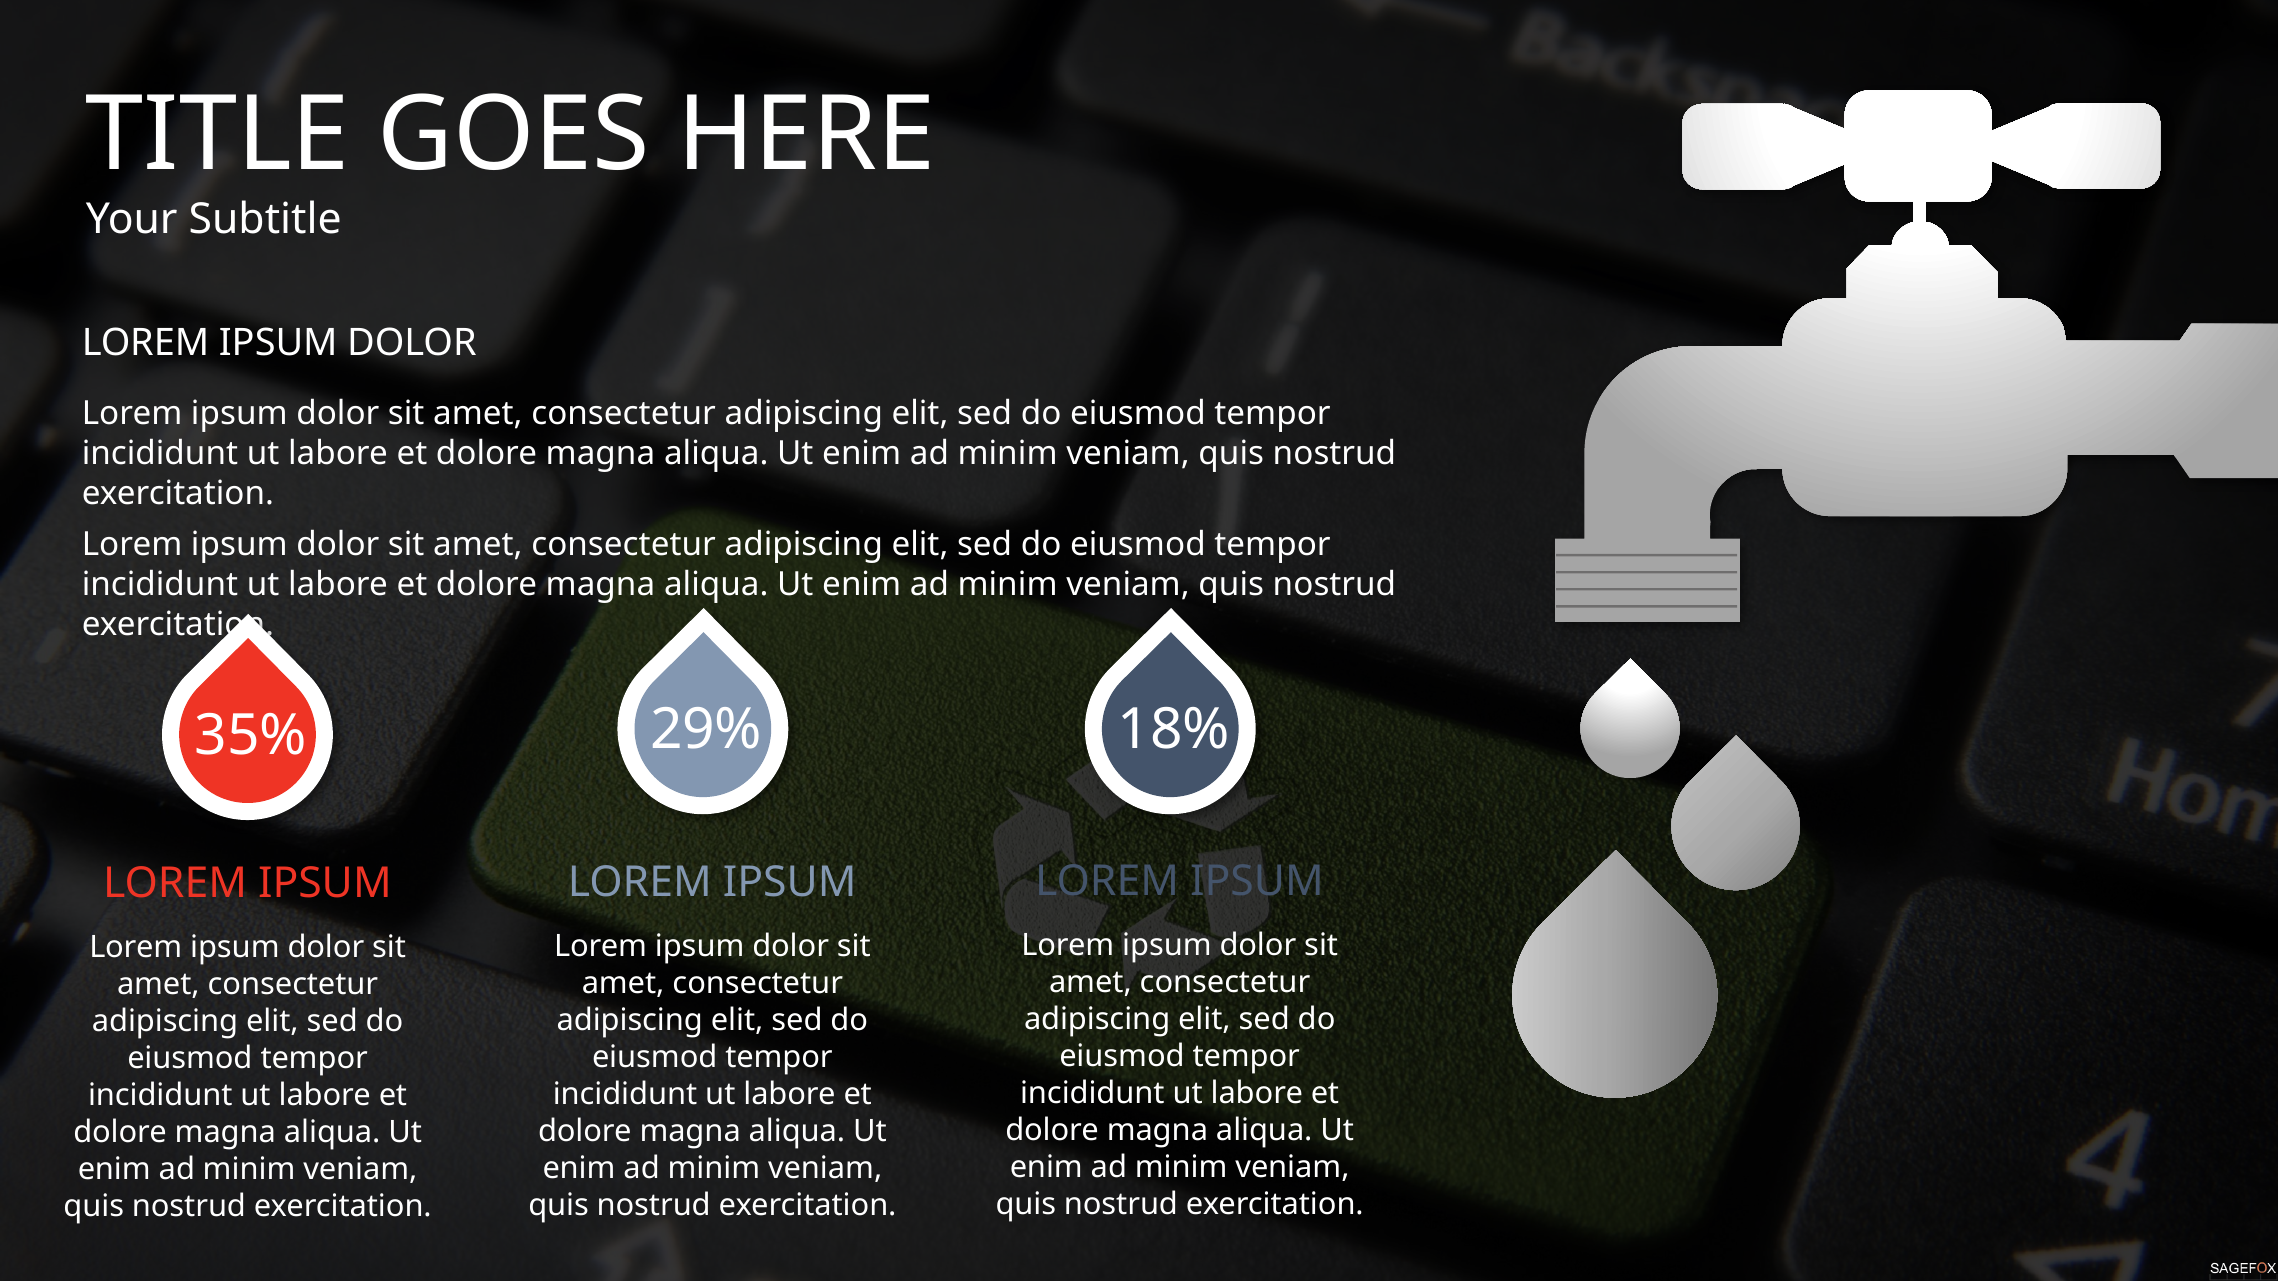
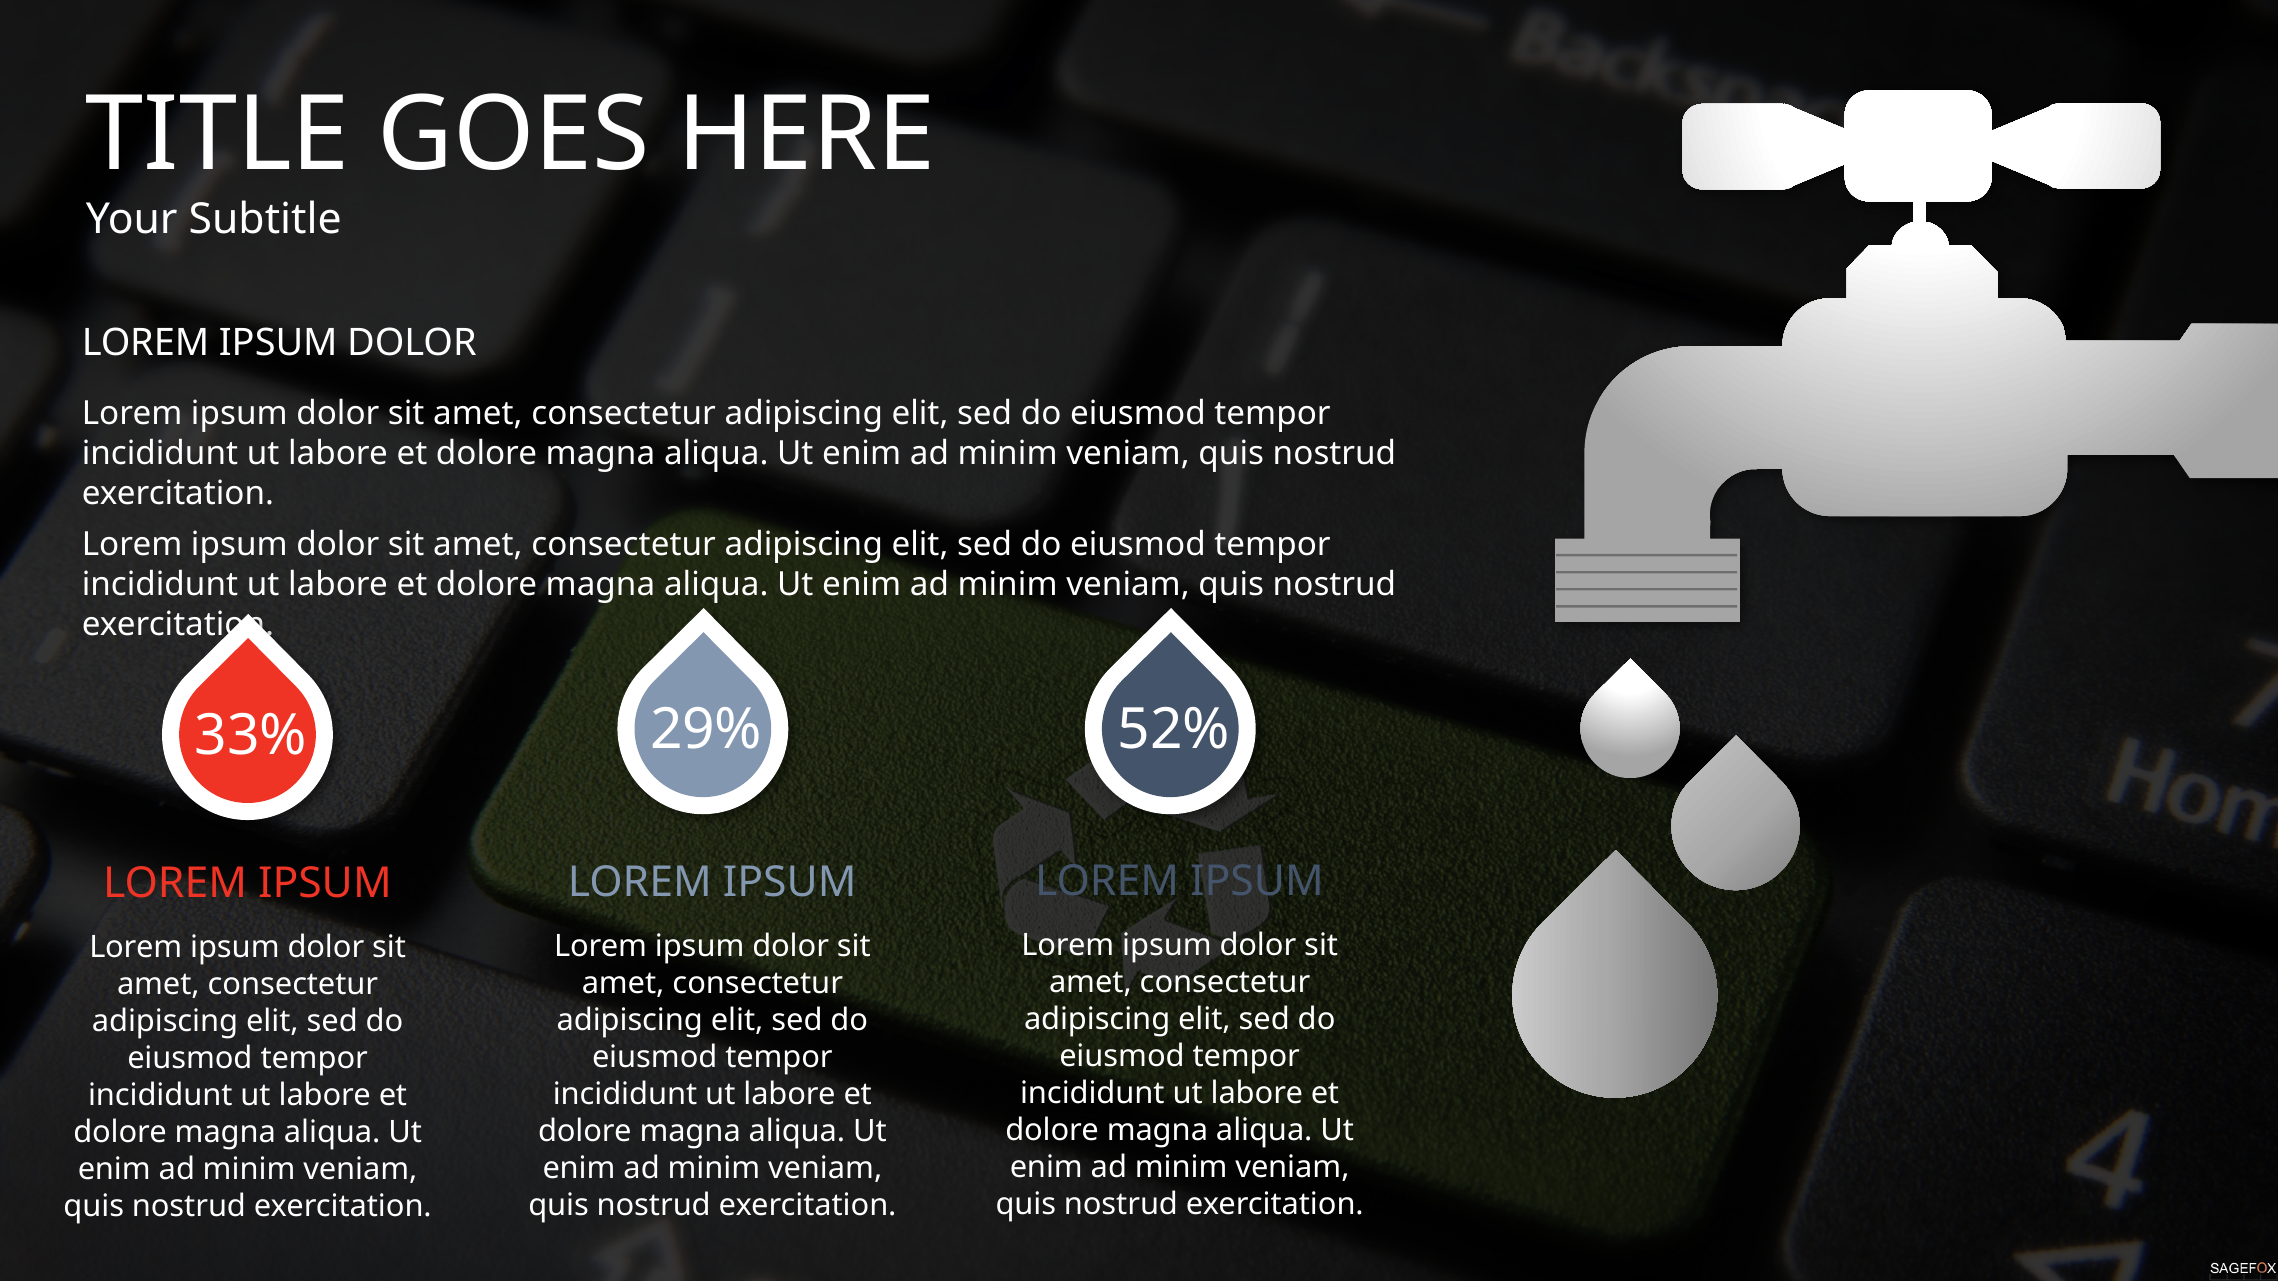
35%: 35% -> 33%
18%: 18% -> 52%
